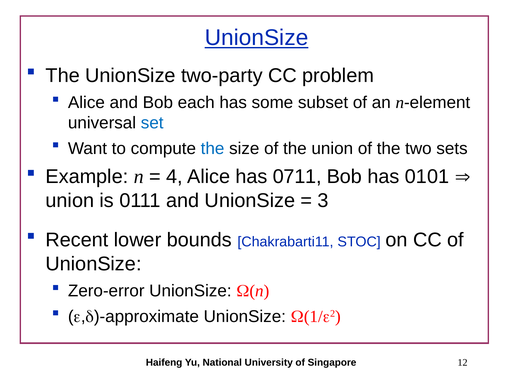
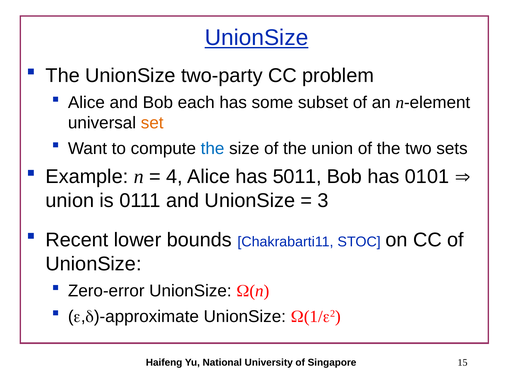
set colour: blue -> orange
0711: 0711 -> 5011
12: 12 -> 15
